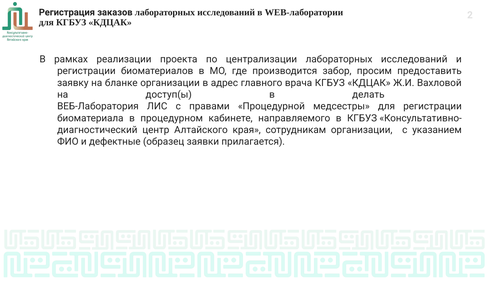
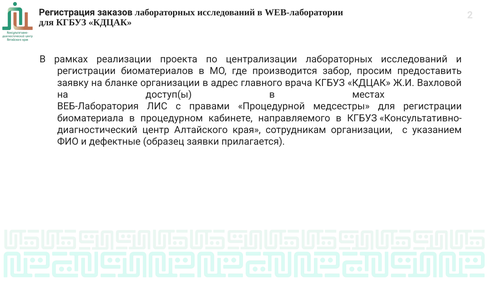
делать: делать -> местах
